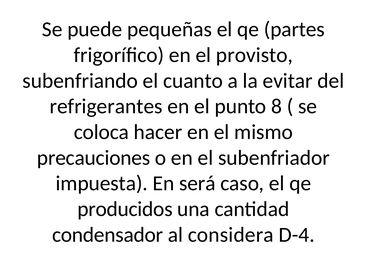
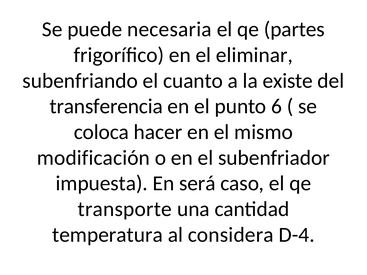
pequeñas: pequeñas -> necesaria
provisto: provisto -> eliminar
evitar: evitar -> existe
refrigerantes: refrigerantes -> transferencia
8: 8 -> 6
precauciones: precauciones -> modificación
producidos: producidos -> transporte
condensador: condensador -> temperatura
